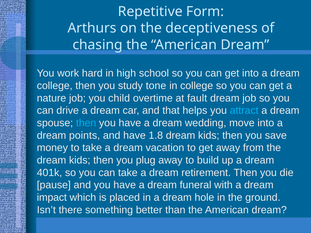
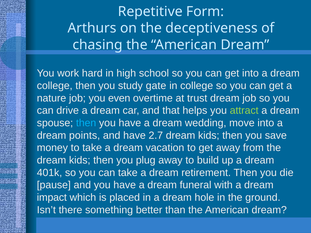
tone: tone -> gate
child: child -> even
fault: fault -> trust
attract colour: light blue -> light green
1.8: 1.8 -> 2.7
